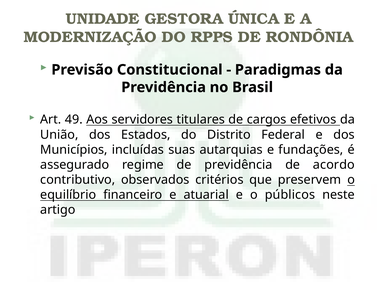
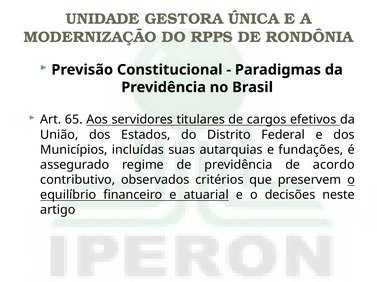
49: 49 -> 65
públicos: públicos -> decisões
